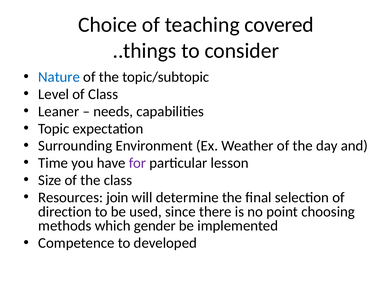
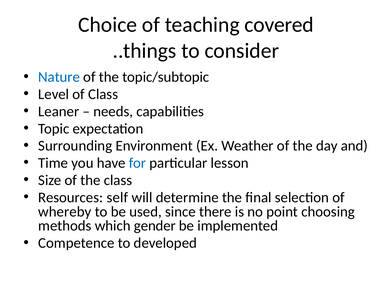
for colour: purple -> blue
join: join -> self
direction: direction -> whereby
